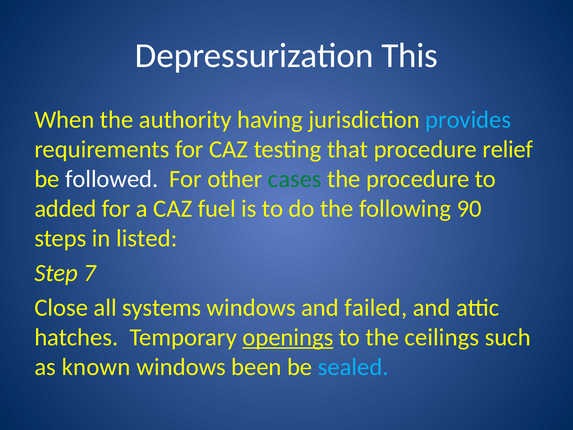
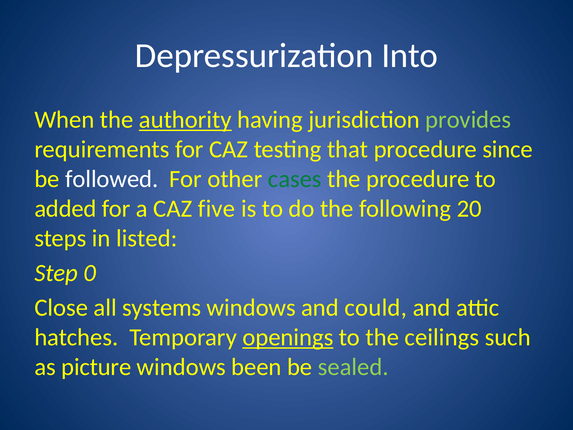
This: This -> Into
authority underline: none -> present
provides colour: light blue -> light green
relief: relief -> since
fuel: fuel -> five
90: 90 -> 20
7: 7 -> 0
failed: failed -> could
known: known -> picture
sealed colour: light blue -> light green
